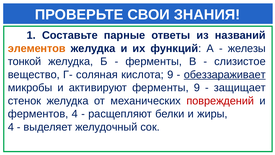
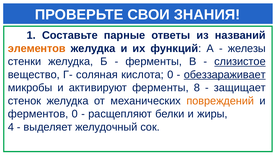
тонкой: тонкой -> стенки
слизистое underline: none -> present
кислота 9: 9 -> 0
ферменты 9: 9 -> 8
повреждений colour: red -> orange
ферментов 4: 4 -> 0
